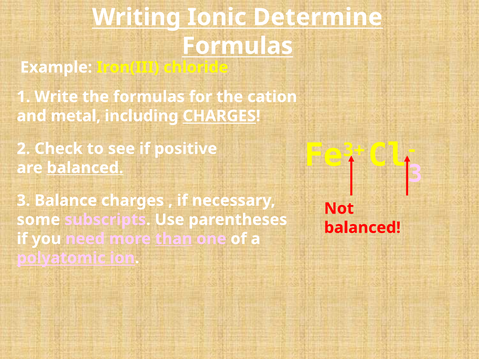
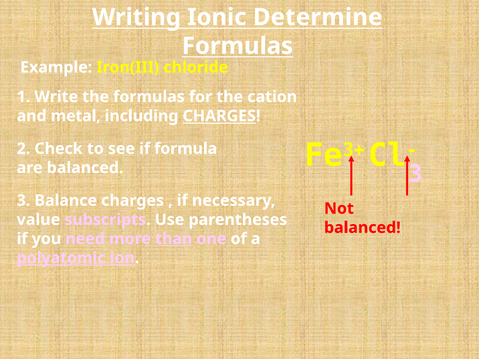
positive: positive -> formula
balanced at (85, 168) underline: present -> none
some: some -> value
